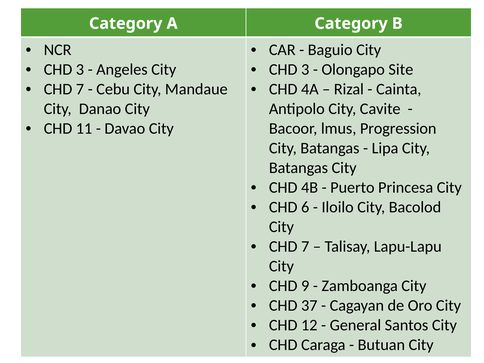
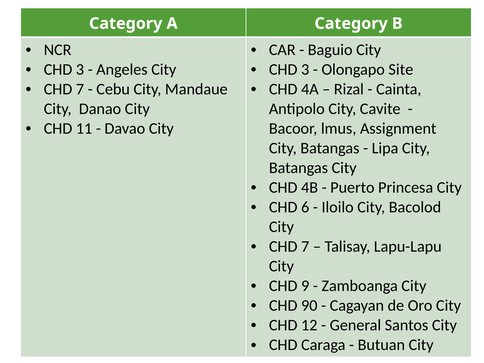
Progression: Progression -> Assignment
37: 37 -> 90
